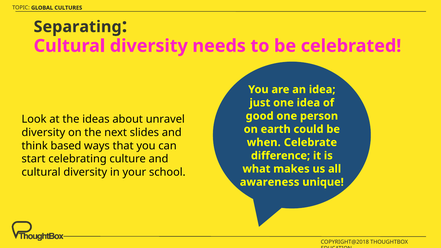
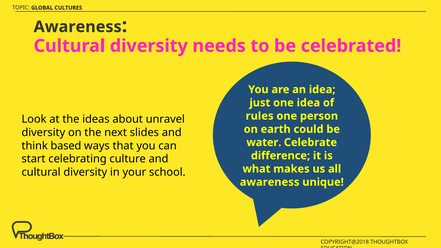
Separating at (78, 27): Separating -> Awareness
good: good -> rules
when: when -> water
